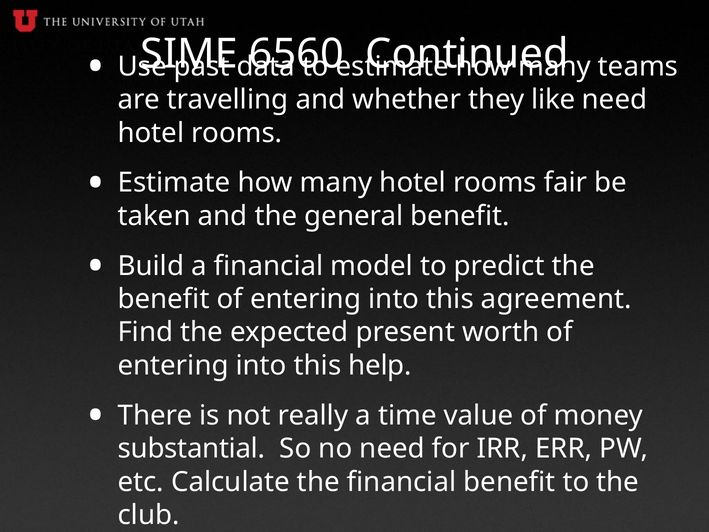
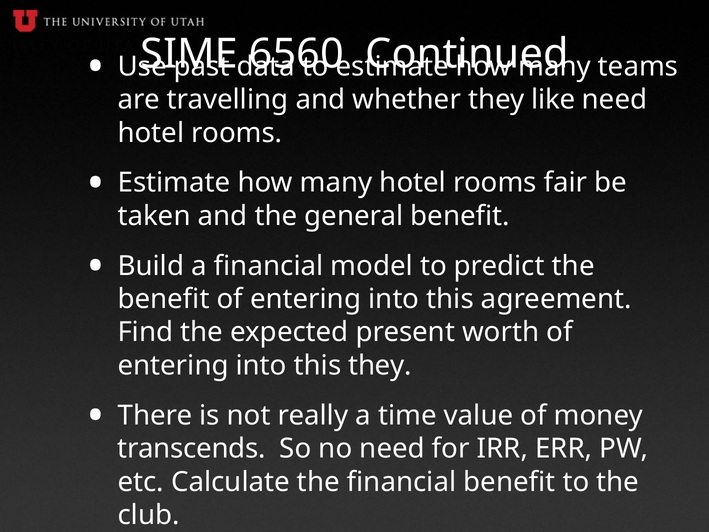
this help: help -> they
substantial: substantial -> transcends
